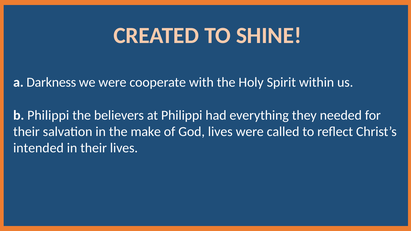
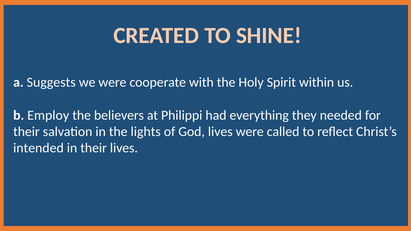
Darkness: Darkness -> Suggests
b Philippi: Philippi -> Employ
make: make -> lights
